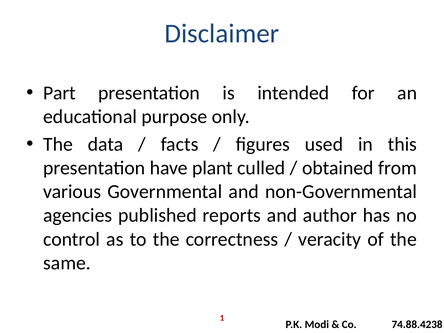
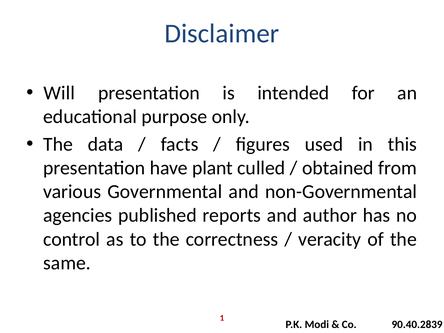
Part: Part -> Will
74.88.4238: 74.88.4238 -> 90.40.2839
